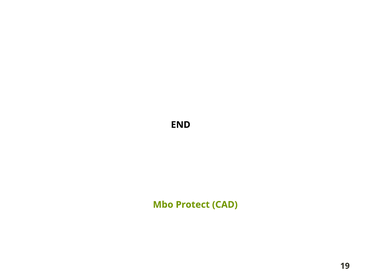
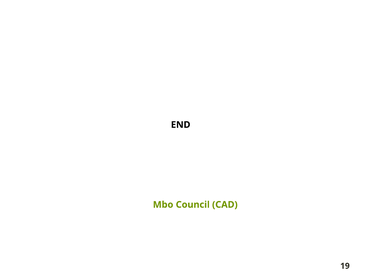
Protect: Protect -> Council
